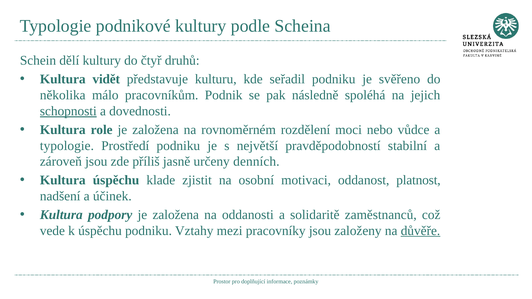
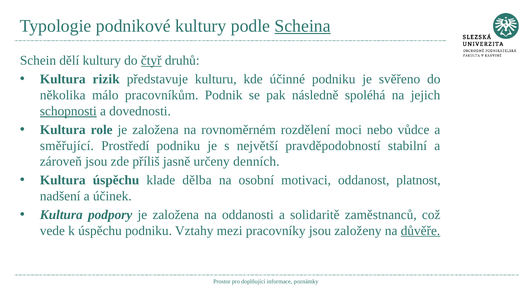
Scheina underline: none -> present
čtyř underline: none -> present
vidět: vidět -> rizik
seřadil: seřadil -> účinné
typologie at (67, 146): typologie -> směřující
zjistit: zjistit -> dělba
